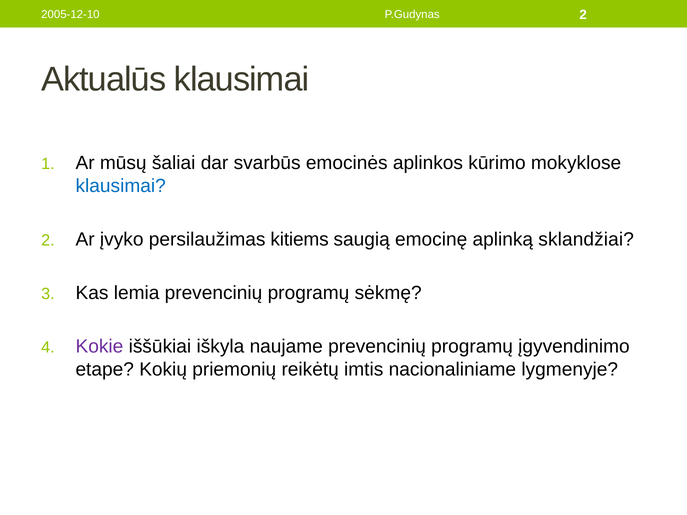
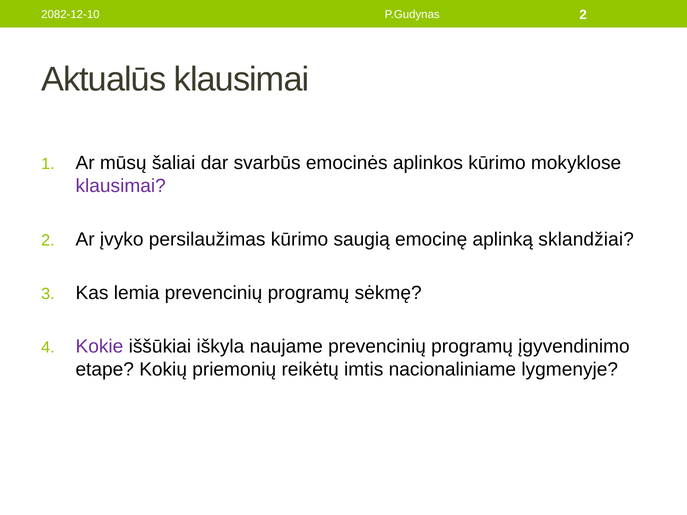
2005-12-10: 2005-12-10 -> 2082-12-10
klausimai at (121, 186) colour: blue -> purple
persilaužimas kitiems: kitiems -> kūrimo
